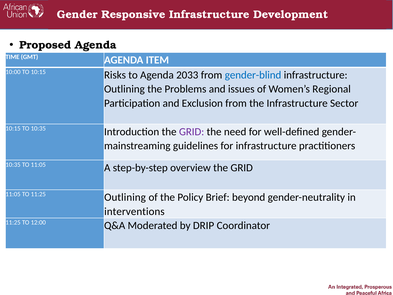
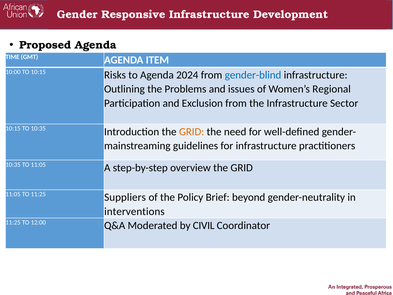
2033: 2033 -> 2024
GRID at (192, 132) colour: purple -> orange
11:25 Outlining: Outlining -> Suppliers
DRIP: DRIP -> CIVIL
